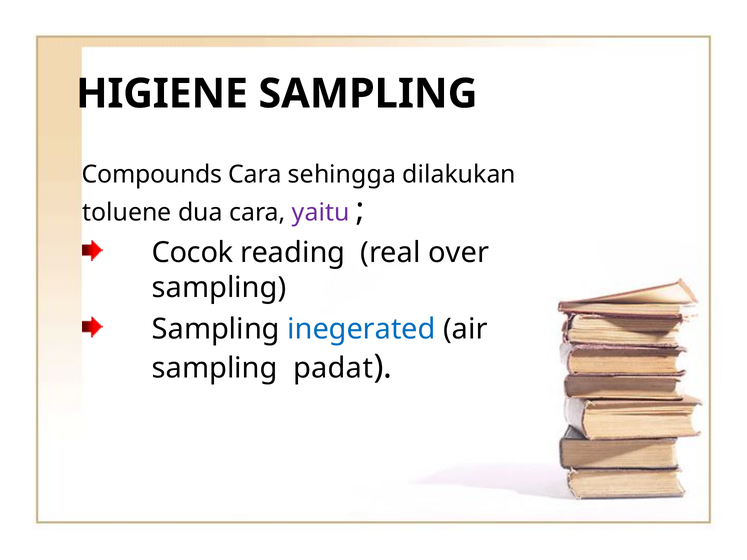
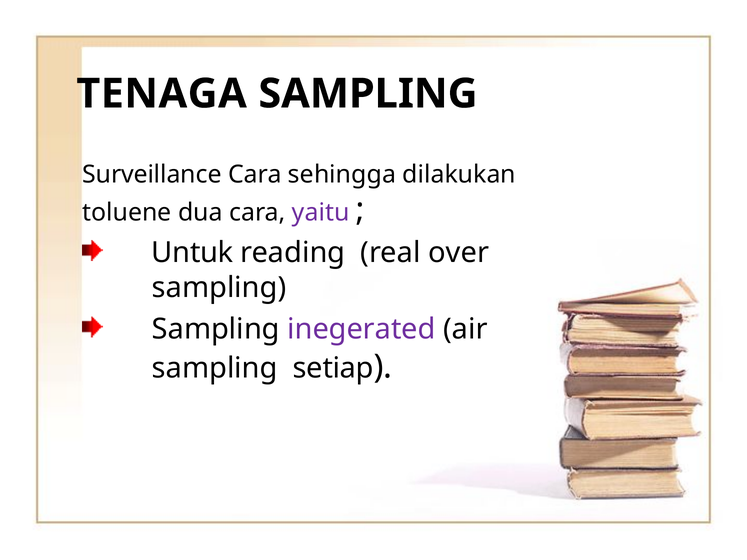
HIGIENE: HIGIENE -> TENAGA
Compounds: Compounds -> Surveillance
Cocok: Cocok -> Untuk
inegerated colour: blue -> purple
padat: padat -> setiap
